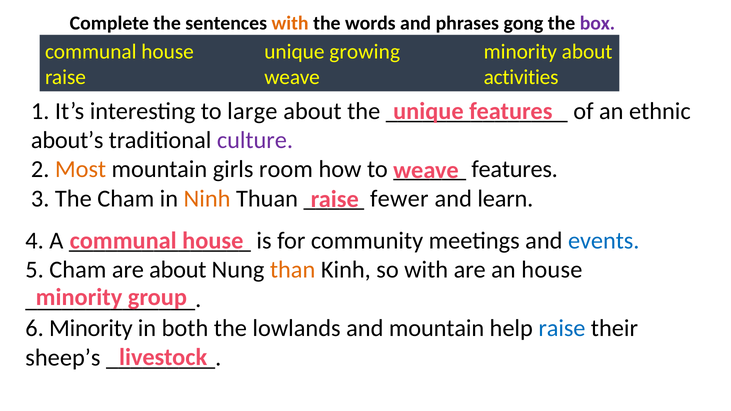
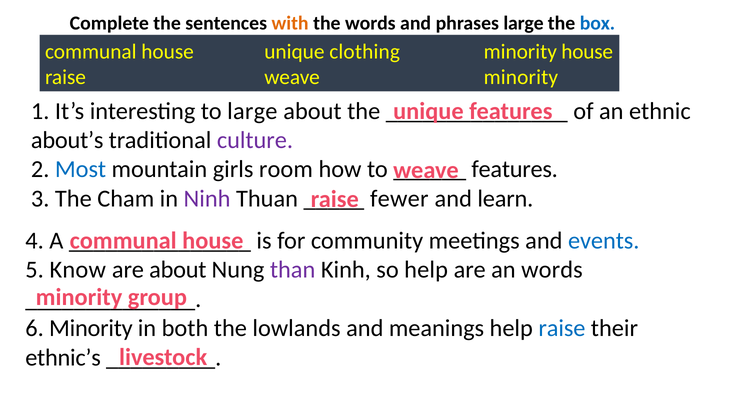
phrases gong: gong -> large
box colour: purple -> blue
growing: growing -> clothing
minority about: about -> house
weave activities: activities -> minority
Most colour: orange -> blue
Ninh colour: orange -> purple
5 Cham: Cham -> Know
than colour: orange -> purple
so with: with -> help
an house: house -> words
and mountain: mountain -> meanings
sheep’s: sheep’s -> ethnic’s
